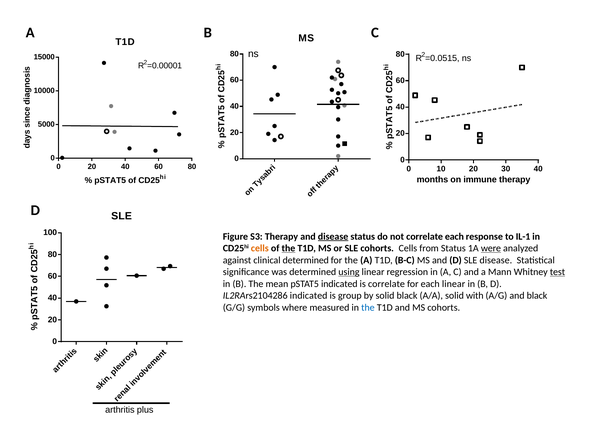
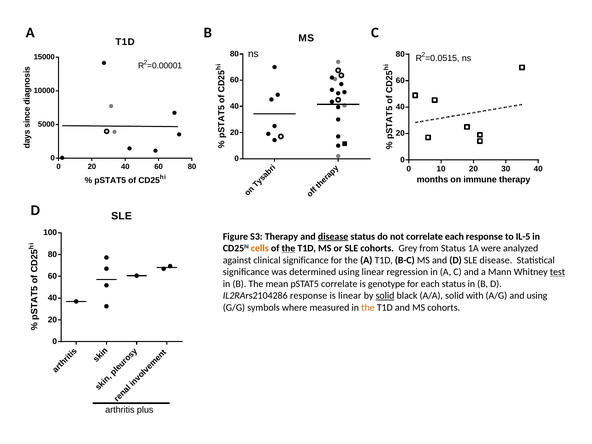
IL-1: IL-1 -> IL-5
cohorts Cells: Cells -> Grey
were underline: present -> none
clinical determined: determined -> significance
using at (349, 272) underline: present -> none
pSTAT5 indicated: indicated -> correlate
is correlate: correlate -> genotype
each linear: linear -> status
IL2RArs2104286 indicated: indicated -> response
is group: group -> linear
solid at (385, 296) underline: none -> present
and black: black -> using
the at (368, 307) colour: blue -> orange
